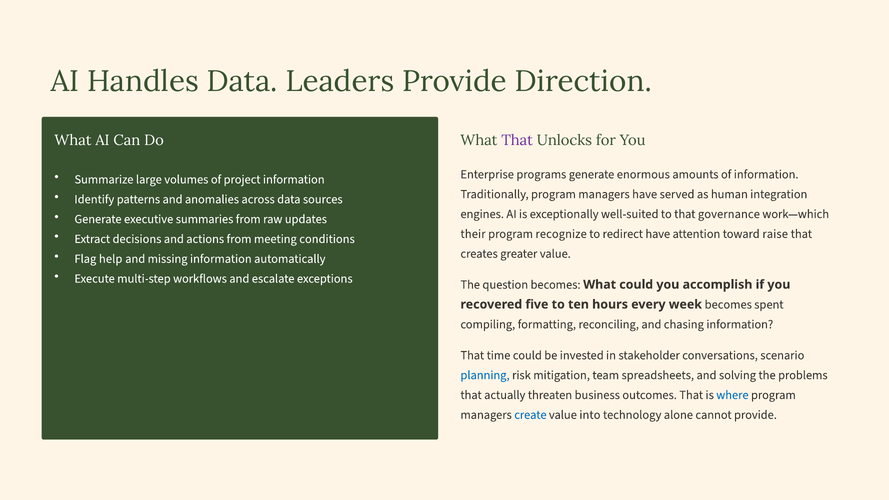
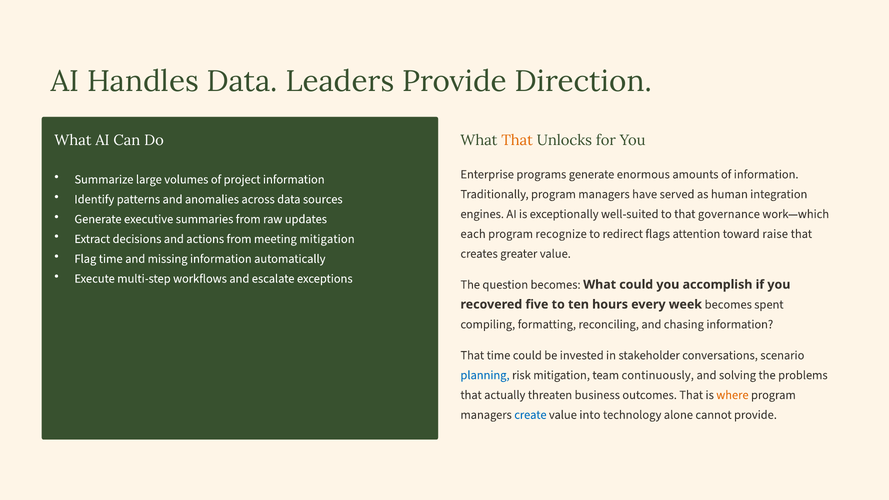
That at (517, 140) colour: purple -> orange
their: their -> each
redirect have: have -> flags
meeting conditions: conditions -> mitigation
Flag help: help -> time
spreadsheets: spreadsheets -> continuously
where colour: blue -> orange
